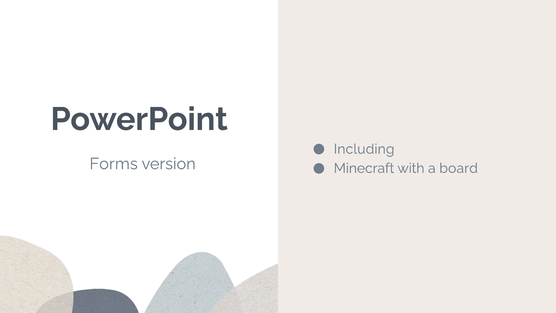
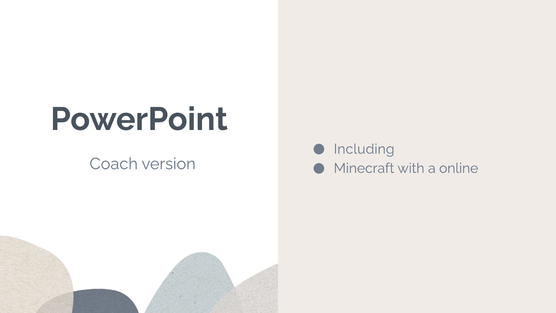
Forms: Forms -> Coach
board: board -> online
